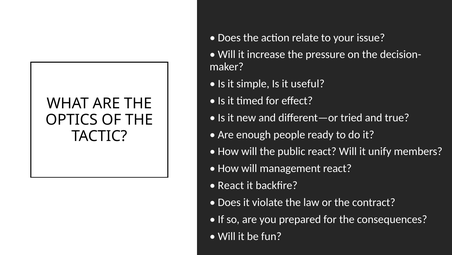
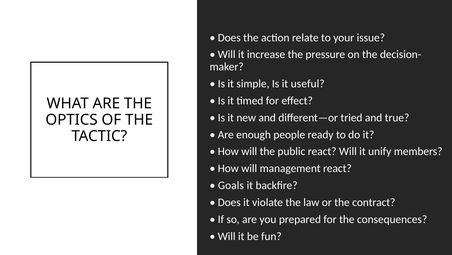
React at (231, 185): React -> Goals
